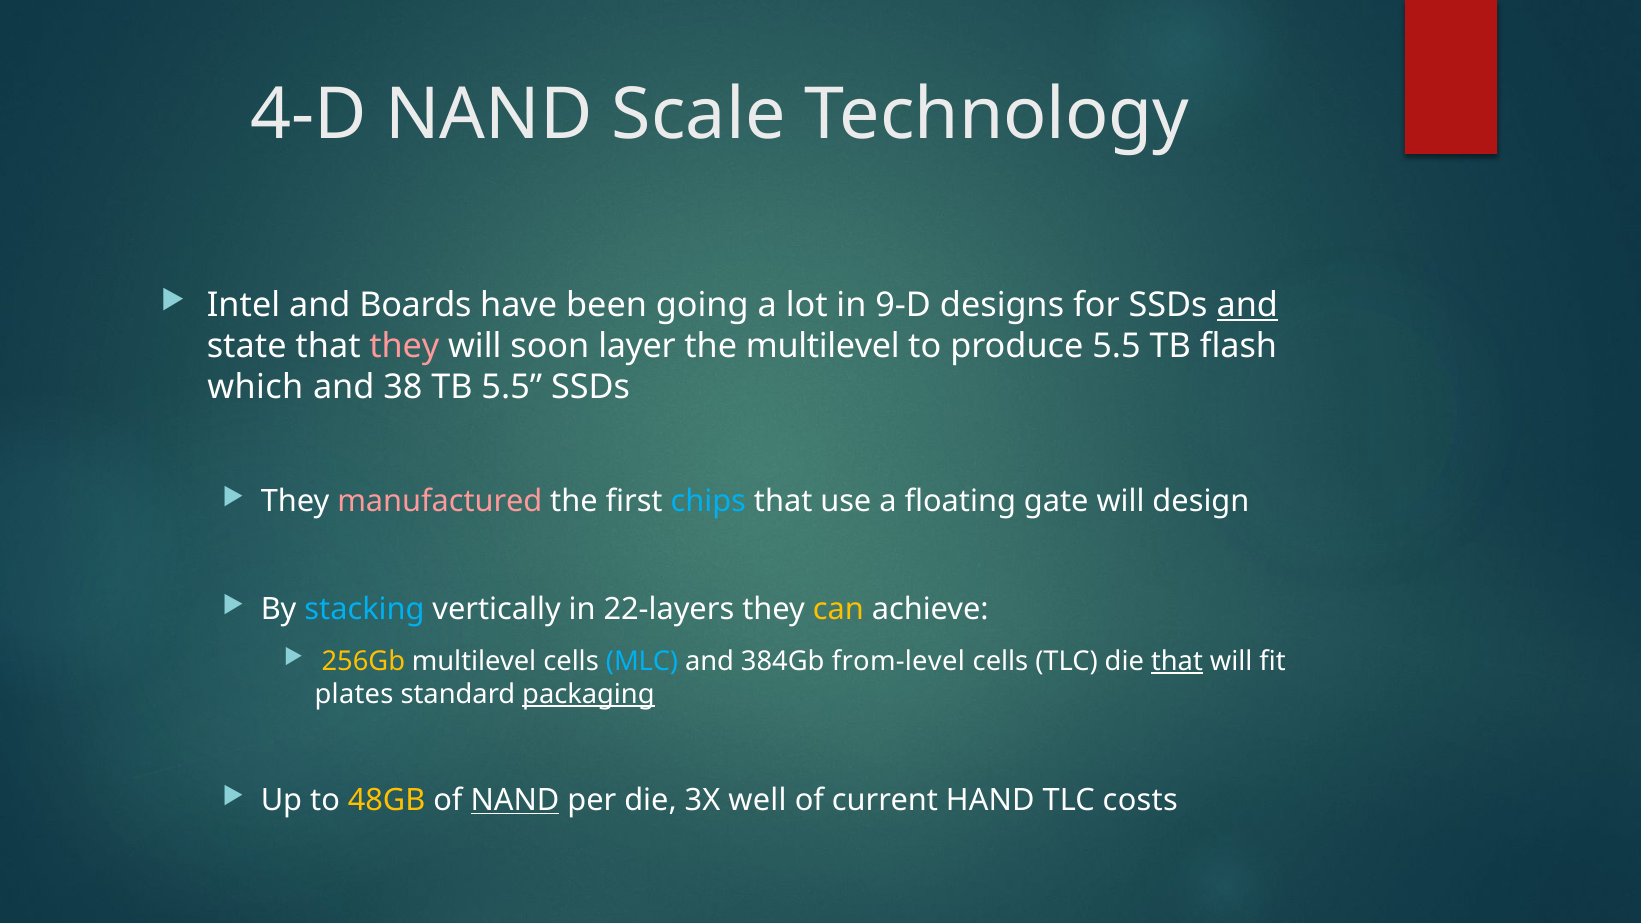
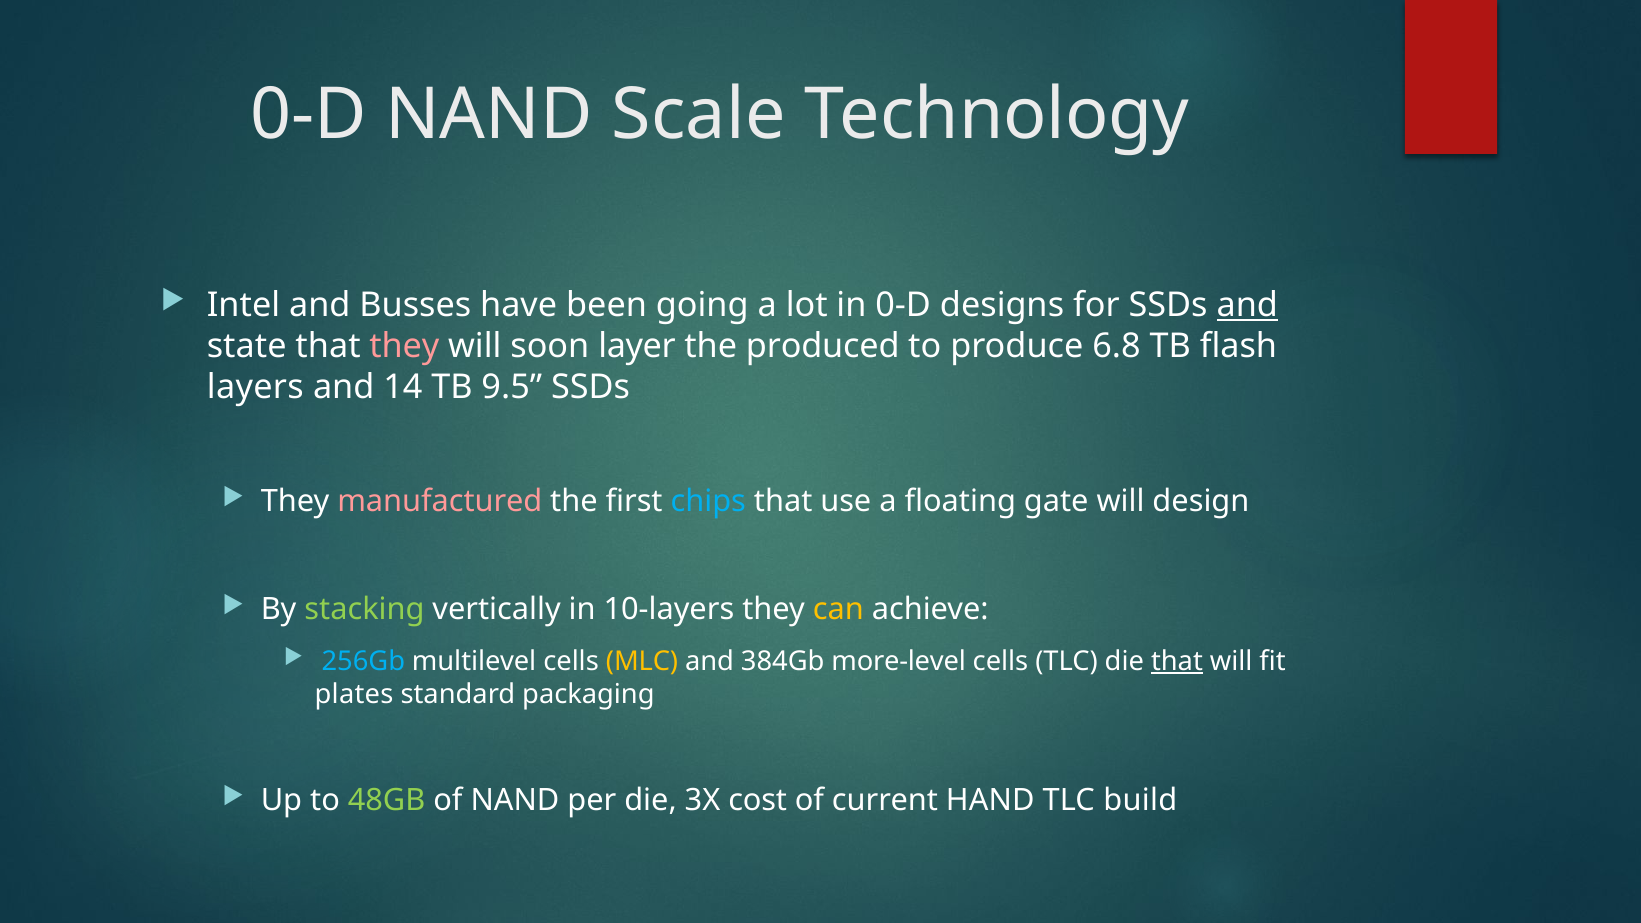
4-D at (308, 115): 4-D -> 0-D
Boards: Boards -> Busses
in 9-D: 9-D -> 0-D
the multilevel: multilevel -> produced
produce 5.5: 5.5 -> 6.8
which: which -> layers
38: 38 -> 14
TB 5.5: 5.5 -> 9.5
stacking colour: light blue -> light green
22-layers: 22-layers -> 10-layers
256Gb colour: yellow -> light blue
MLC colour: light blue -> yellow
from-level: from-level -> more-level
packaging underline: present -> none
48GB colour: yellow -> light green
NAND at (515, 800) underline: present -> none
well: well -> cost
costs: costs -> build
